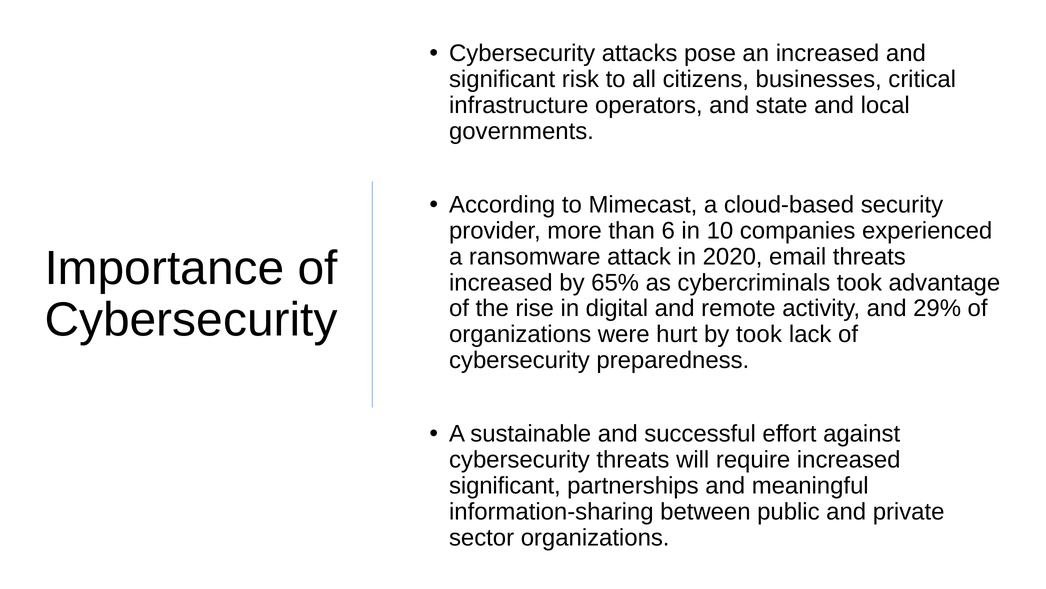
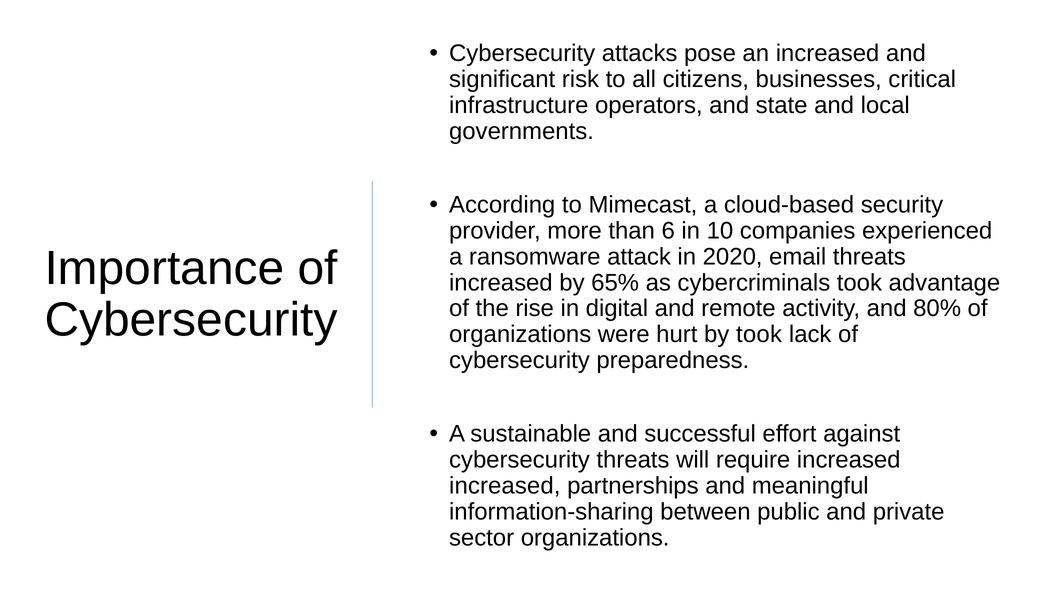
29%: 29% -> 80%
significant at (505, 485): significant -> increased
